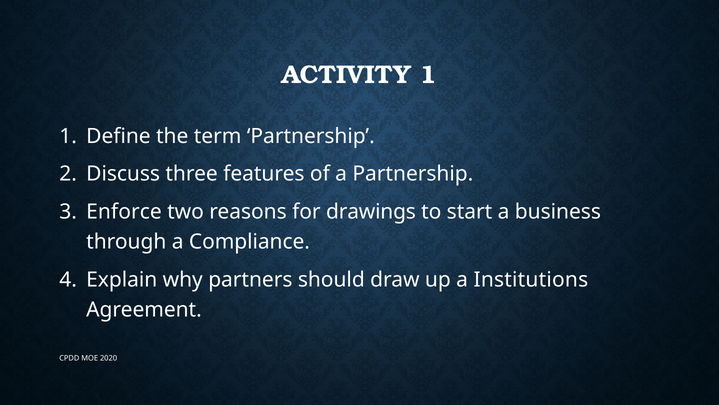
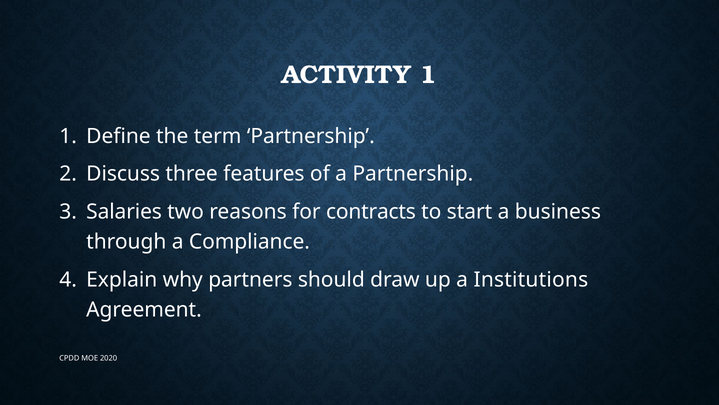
Enforce: Enforce -> Salaries
drawings: drawings -> contracts
